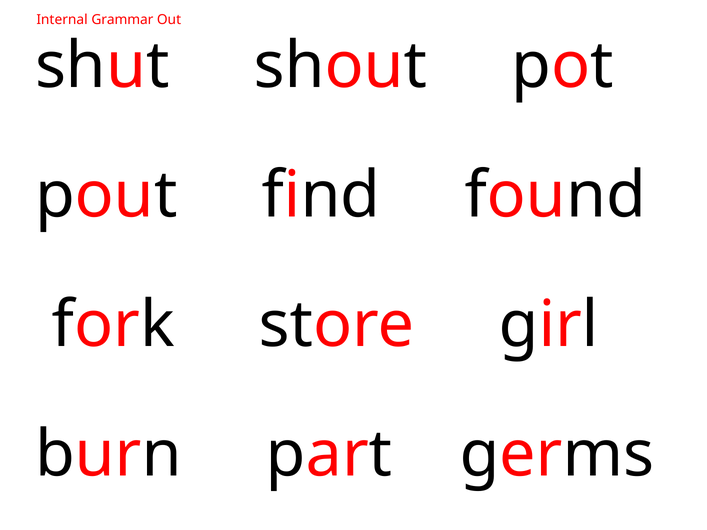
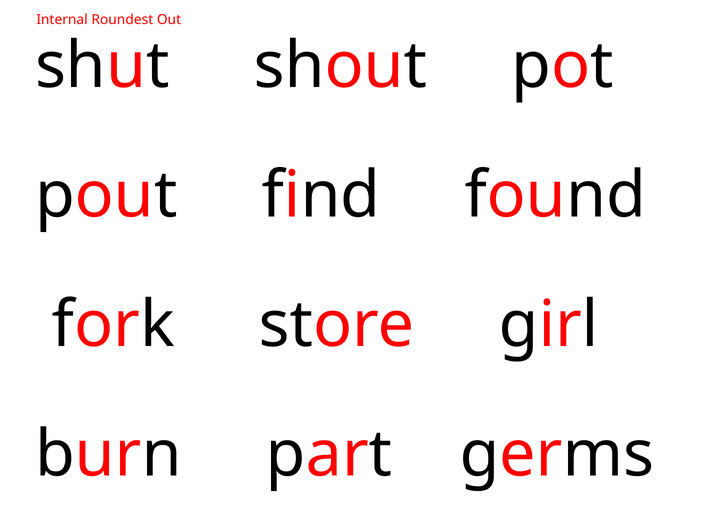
Grammar: Grammar -> Roundest
